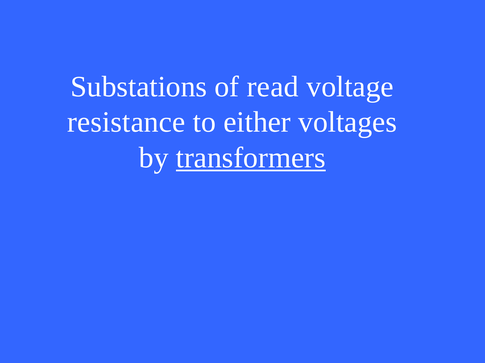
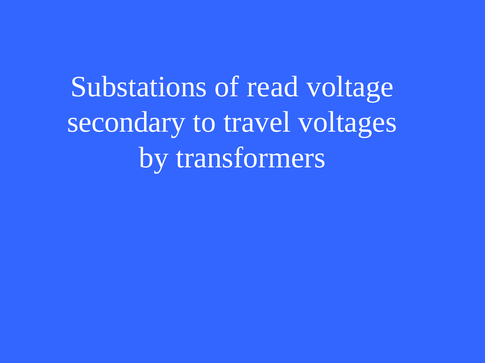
resistance: resistance -> secondary
either: either -> travel
transformers underline: present -> none
